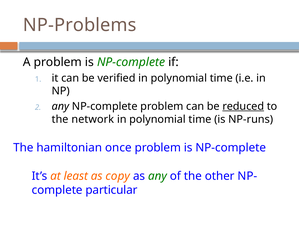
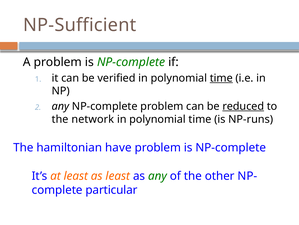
NP-Problems: NP-Problems -> NP-Sufficient
time at (221, 78) underline: none -> present
once: once -> have
as copy: copy -> least
